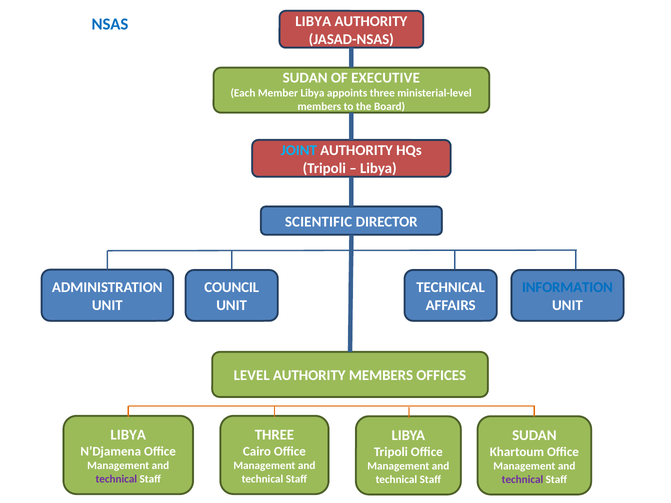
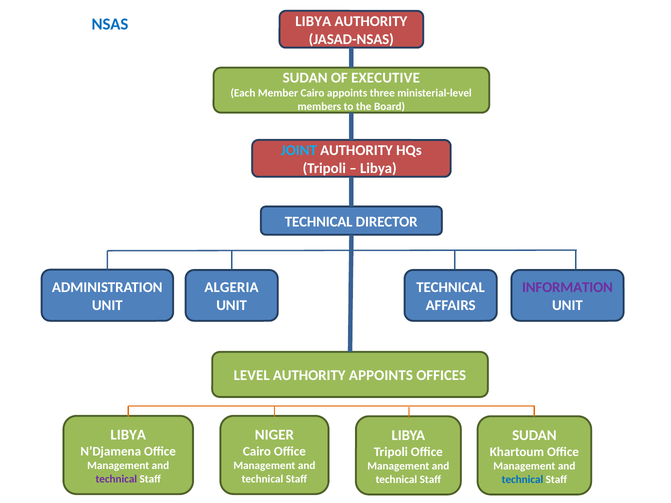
Member Libya: Libya -> Cairo
SCIENTIFIC at (319, 222): SCIENTIFIC -> TECHNICAL
COUNCIL: COUNCIL -> ALGERIA
INFORMATION colour: blue -> purple
AUTHORITY MEMBERS: MEMBERS -> APPOINTS
THREE at (274, 435): THREE -> NIGER
technical at (522, 480) colour: purple -> blue
